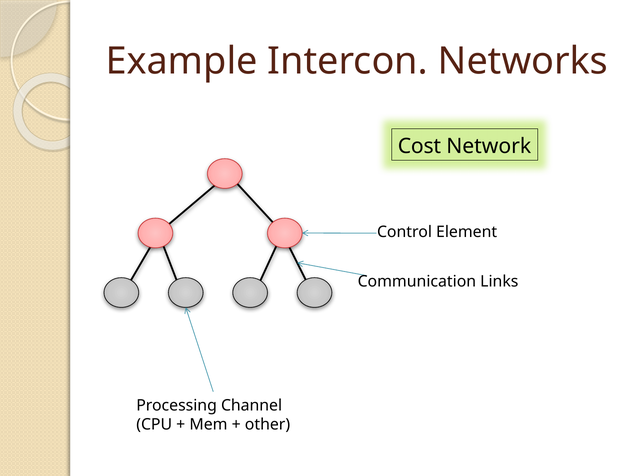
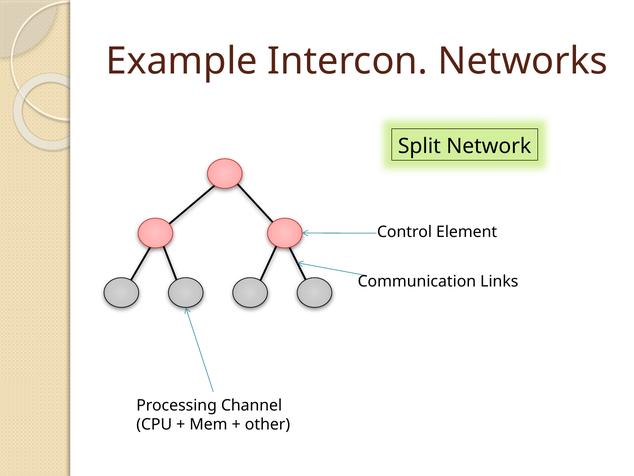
Cost: Cost -> Split
